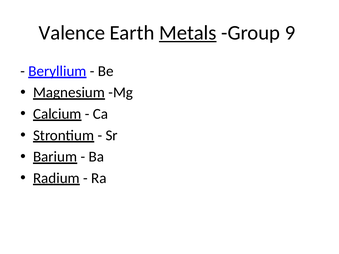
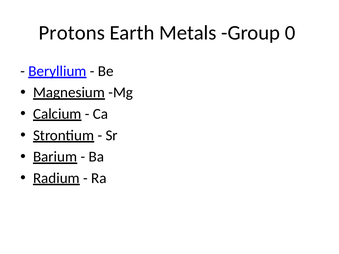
Valence: Valence -> Protons
Metals underline: present -> none
9: 9 -> 0
